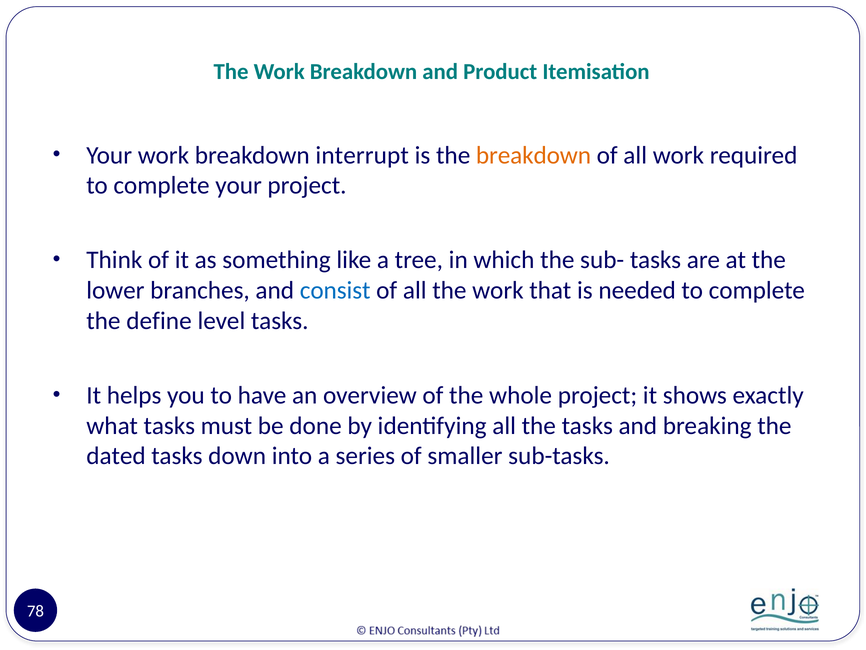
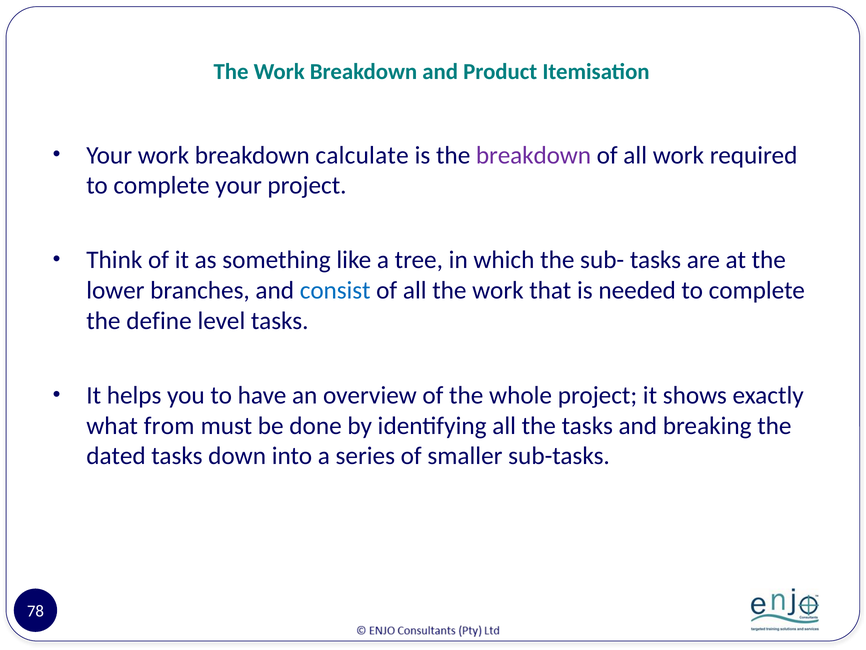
interrupt: interrupt -> calculate
breakdown at (534, 155) colour: orange -> purple
what tasks: tasks -> from
